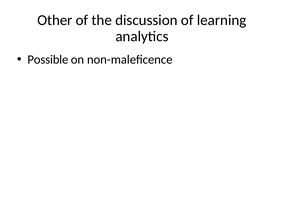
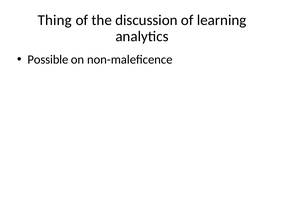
Other: Other -> Thing
